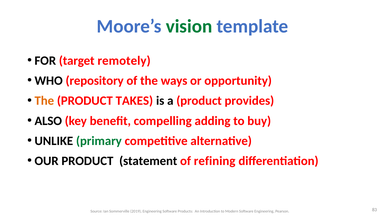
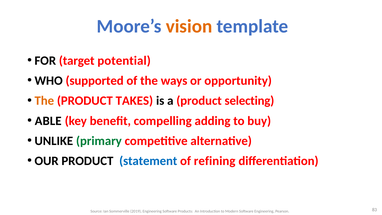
vision colour: green -> orange
remotely: remotely -> potential
repository: repository -> supported
provides: provides -> selecting
ALSO: ALSO -> ABLE
statement colour: black -> blue
